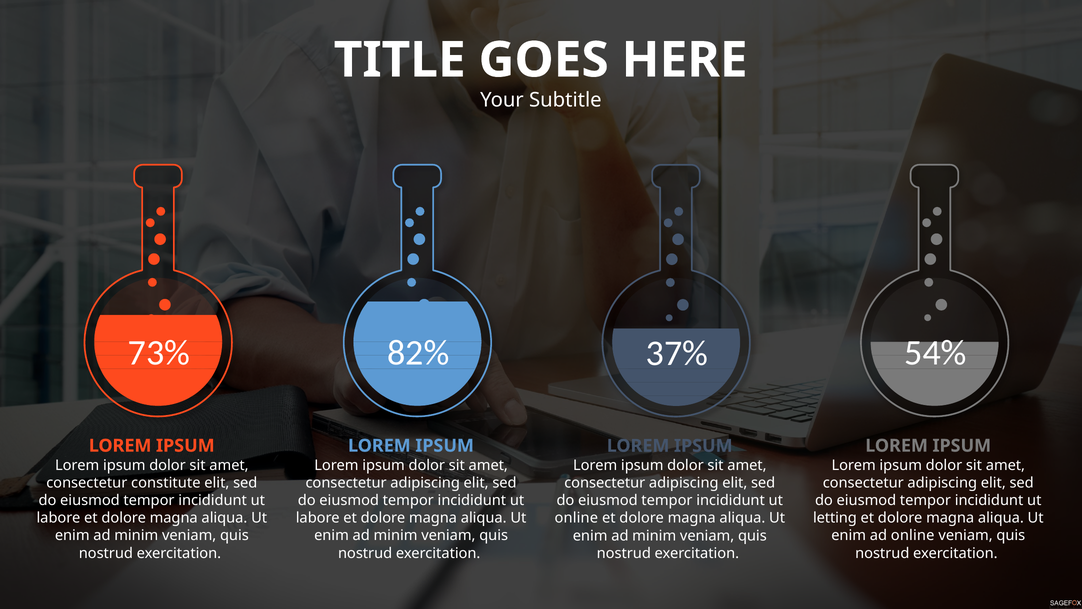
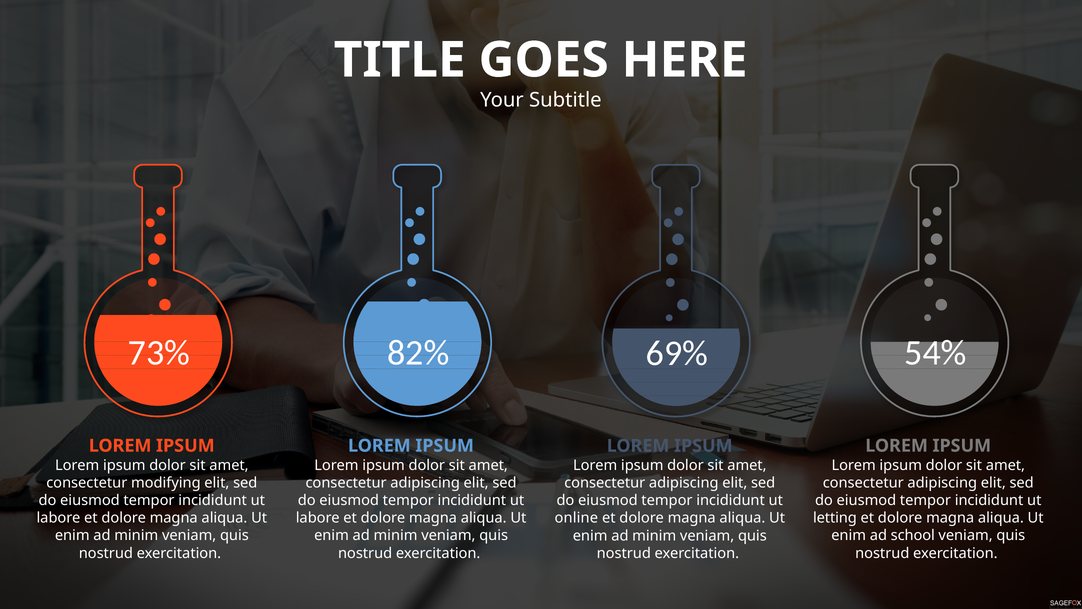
37%: 37% -> 69%
constitute: constitute -> modifying
ad online: online -> school
